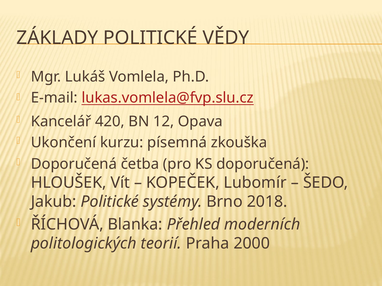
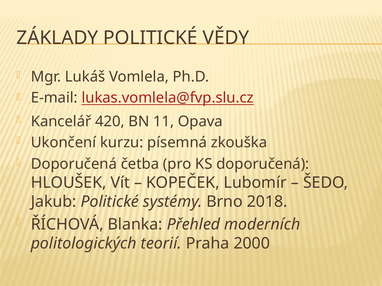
12: 12 -> 11
